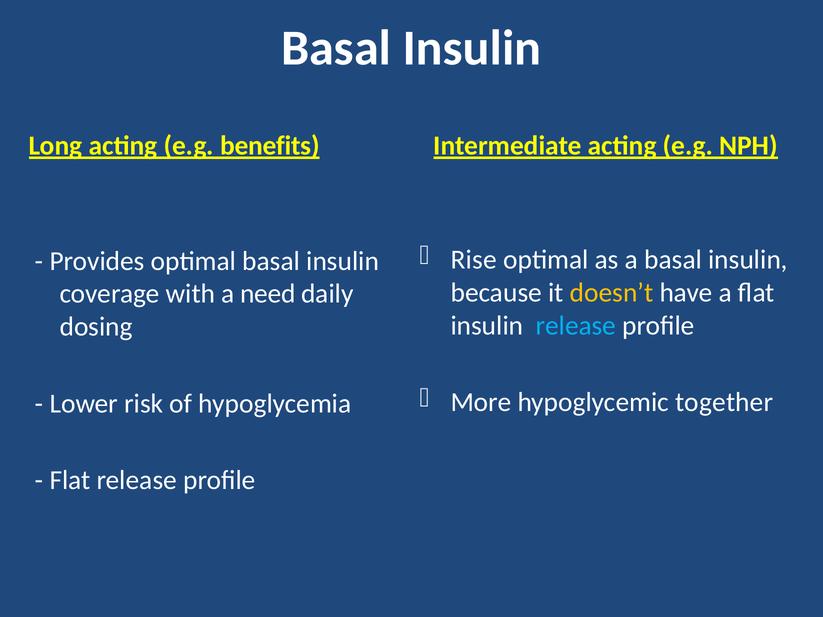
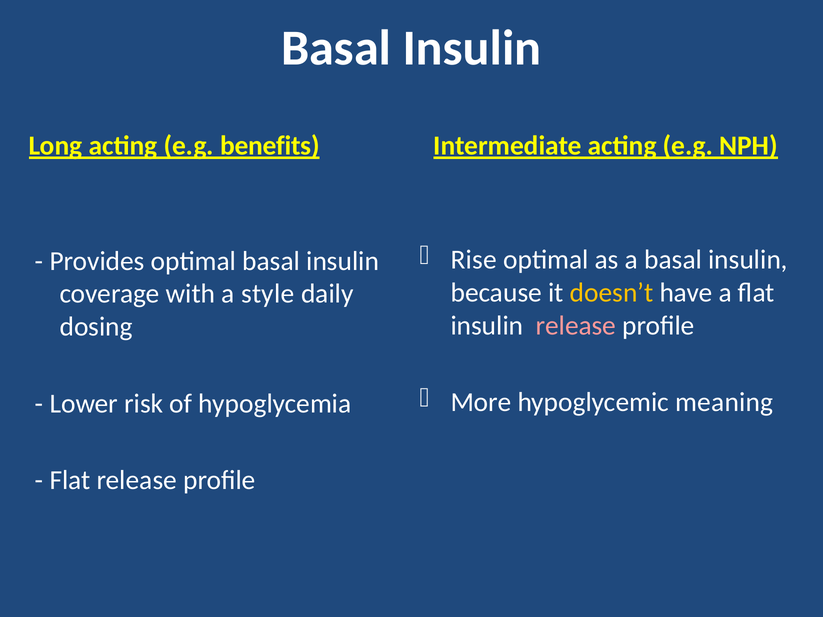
need: need -> style
release at (576, 326) colour: light blue -> pink
together: together -> meaning
